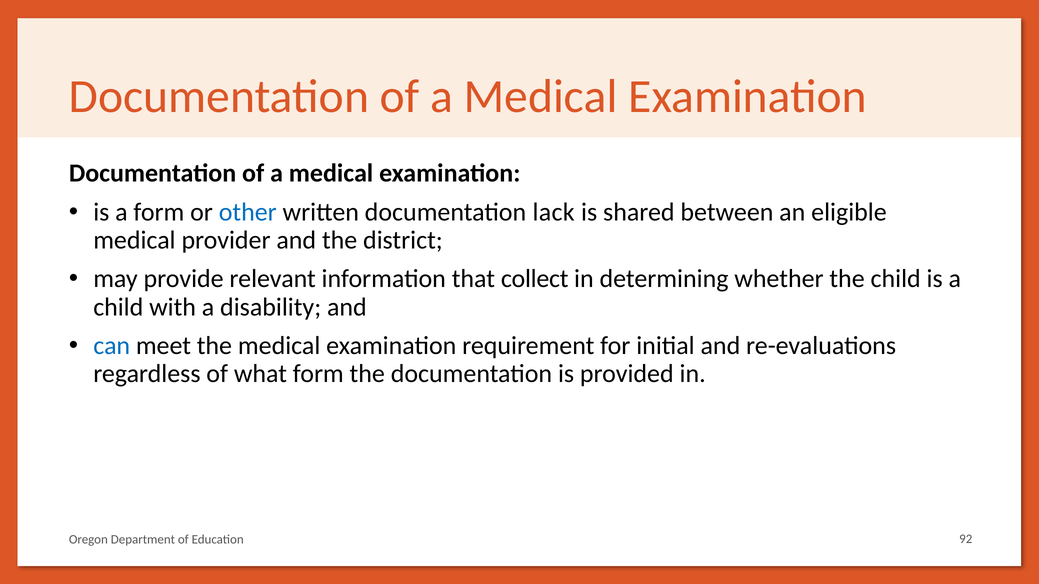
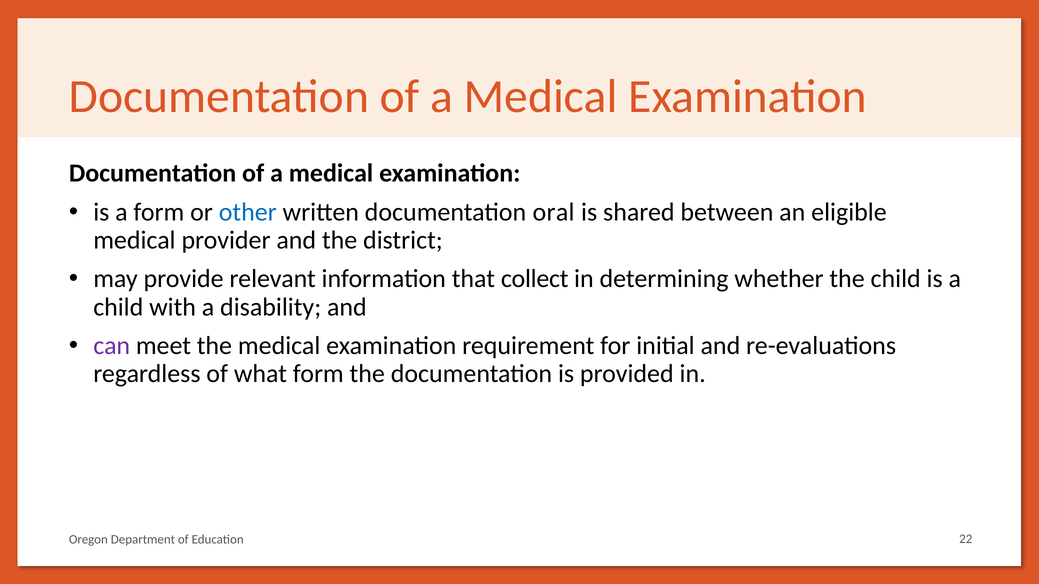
lack: lack -> oral
can colour: blue -> purple
92: 92 -> 22
